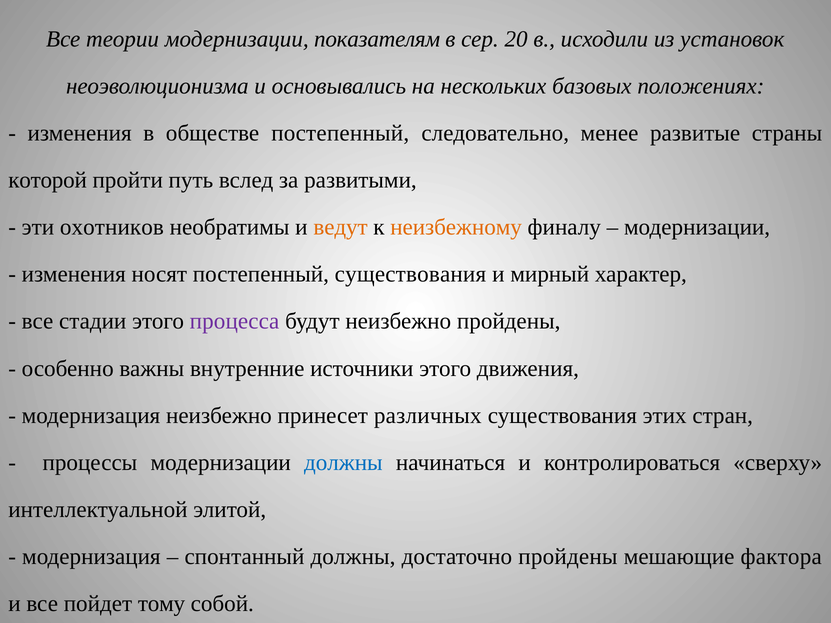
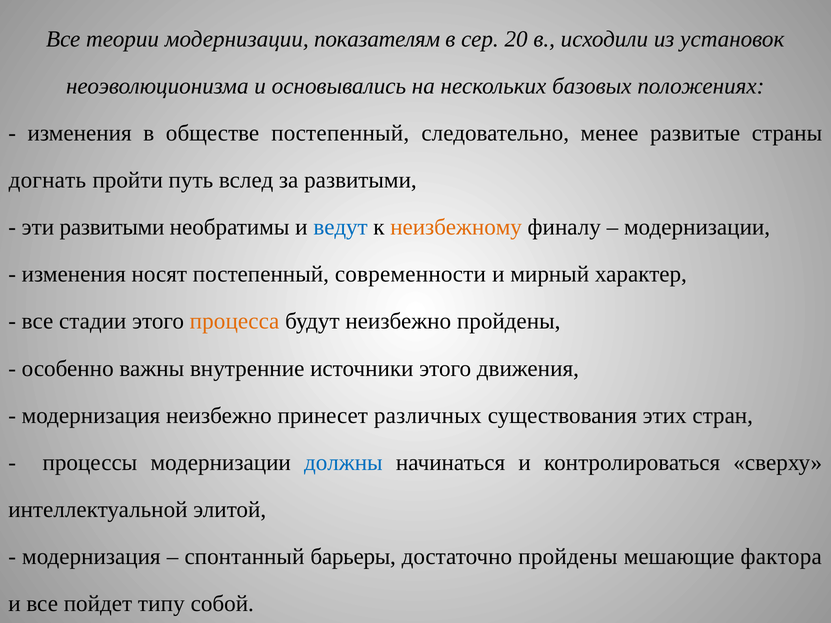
которой: которой -> догнать
эти охотников: охотников -> развитыми
ведут colour: orange -> blue
постепенный существования: существования -> современности
процесса colour: purple -> orange
спонтанный должны: должны -> барьеры
тому: тому -> типу
